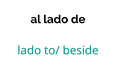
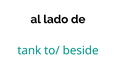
lado at (29, 51): lado -> tank
